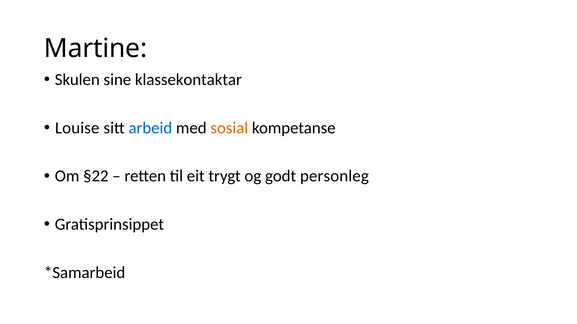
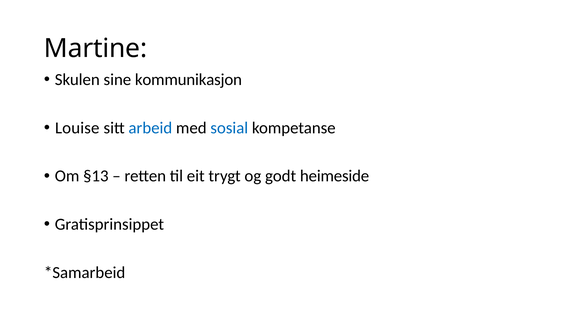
klassekontaktar: klassekontaktar -> kommunikasjon
sosial colour: orange -> blue
§22: §22 -> §13
personleg: personleg -> heimeside
